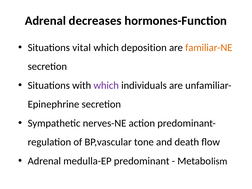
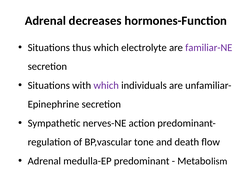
vital: vital -> thus
deposition: deposition -> electrolyte
familiar-NE colour: orange -> purple
